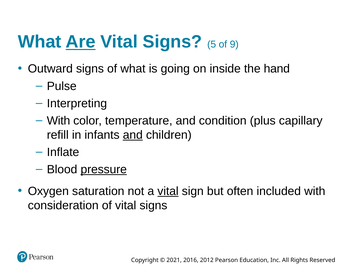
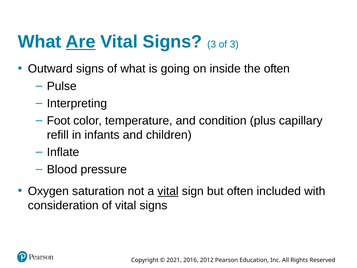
Signs 5: 5 -> 3
of 9: 9 -> 3
the hand: hand -> often
With at (58, 121): With -> Foot
and at (133, 135) underline: present -> none
pressure underline: present -> none
